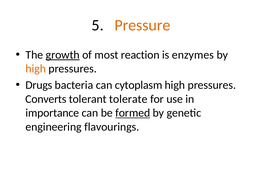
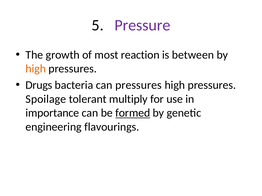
Pressure colour: orange -> purple
growth underline: present -> none
enzymes: enzymes -> between
can cytoplasm: cytoplasm -> pressures
Converts: Converts -> Spoilage
tolerate: tolerate -> multiply
